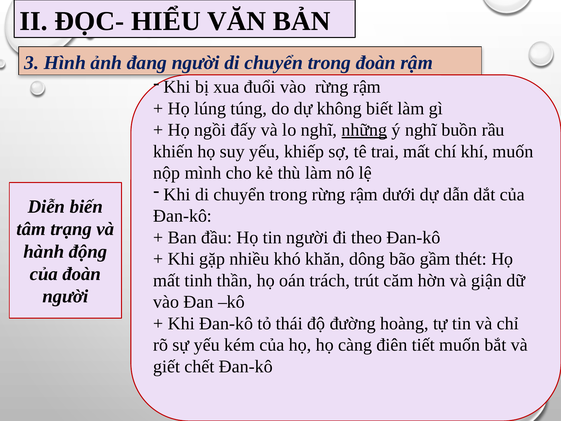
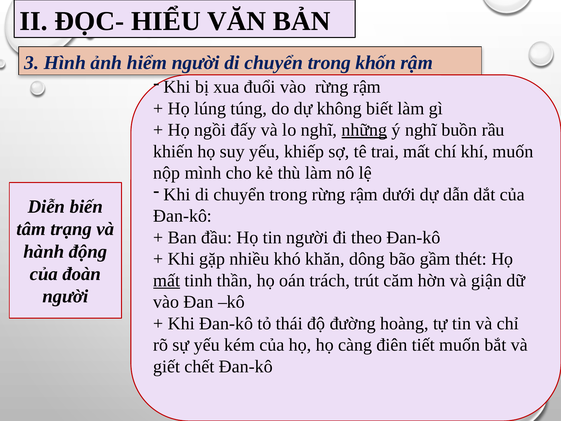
đang: đang -> hiểm
trong đoàn: đoàn -> khốn
mất at (167, 280) underline: none -> present
